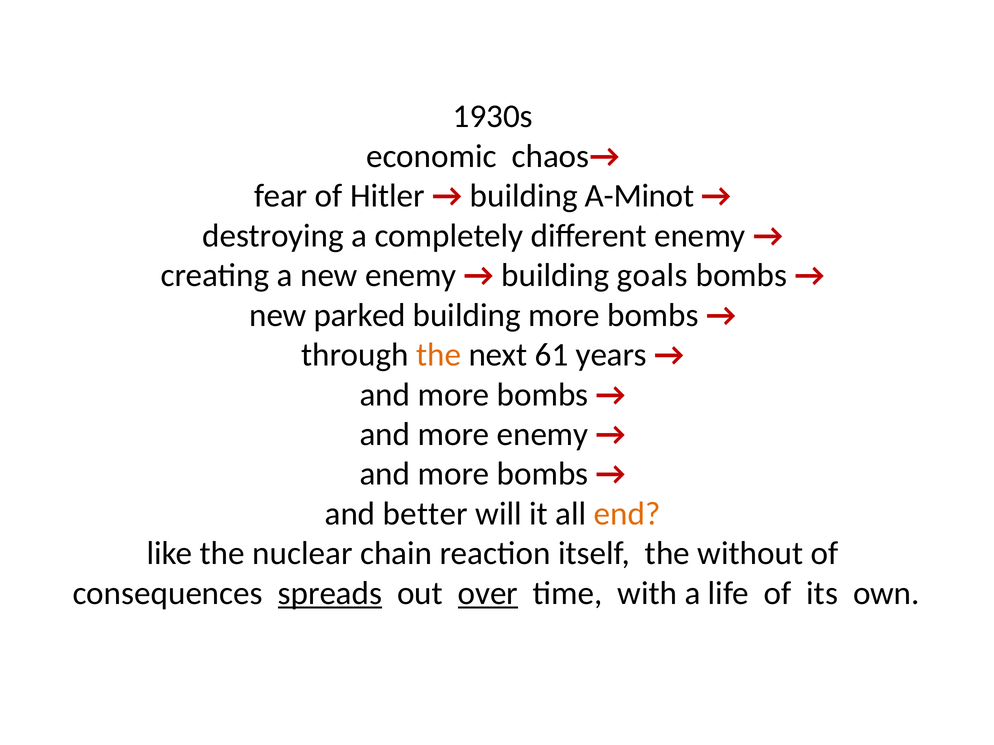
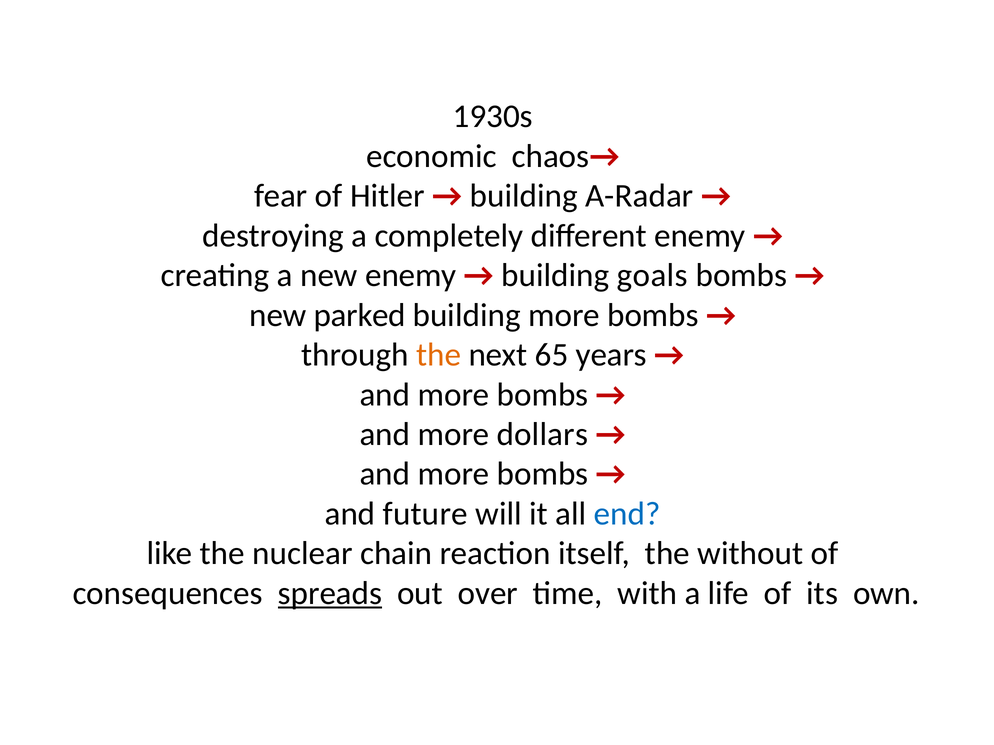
A-Minot: A-Minot -> A-Radar
61: 61 -> 65
more enemy: enemy -> dollars
better: better -> future
end colour: orange -> blue
over underline: present -> none
